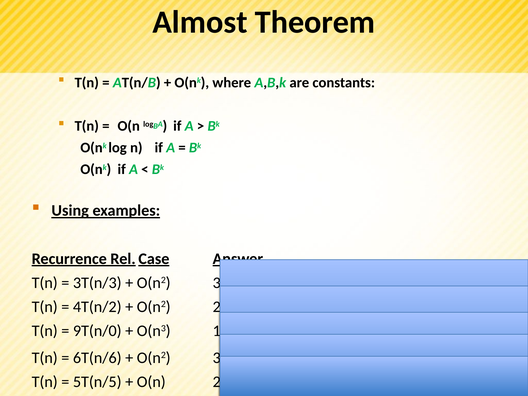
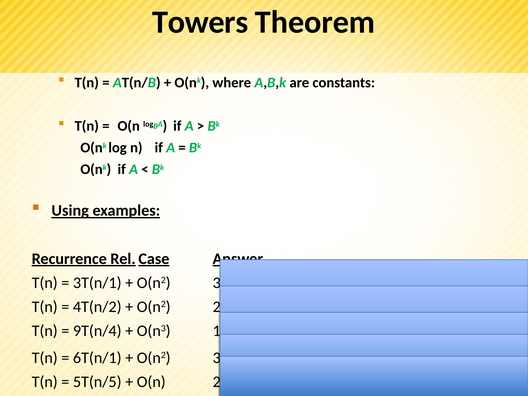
Almost: Almost -> Towers
3T(n/3: 3T(n/3 -> 3T(n/1
9T(n/0: 9T(n/0 -> 9T(n/4
6T(n/6: 6T(n/6 -> 6T(n/1
